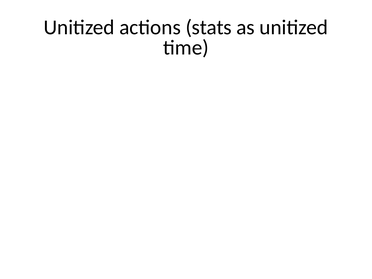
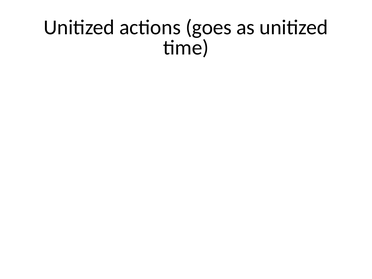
stats: stats -> goes
